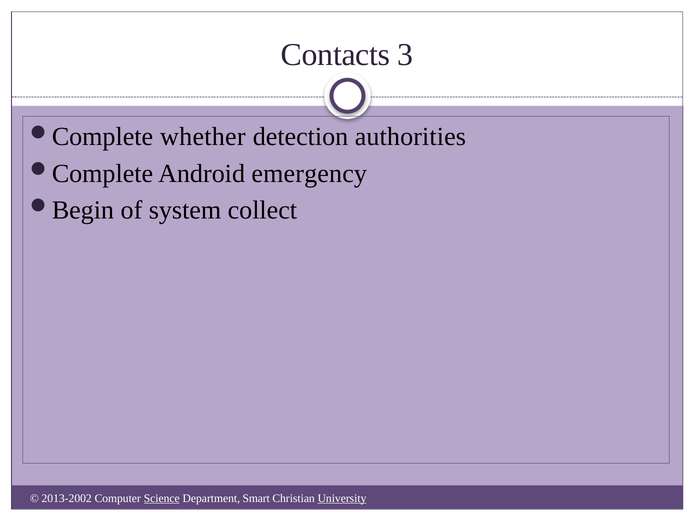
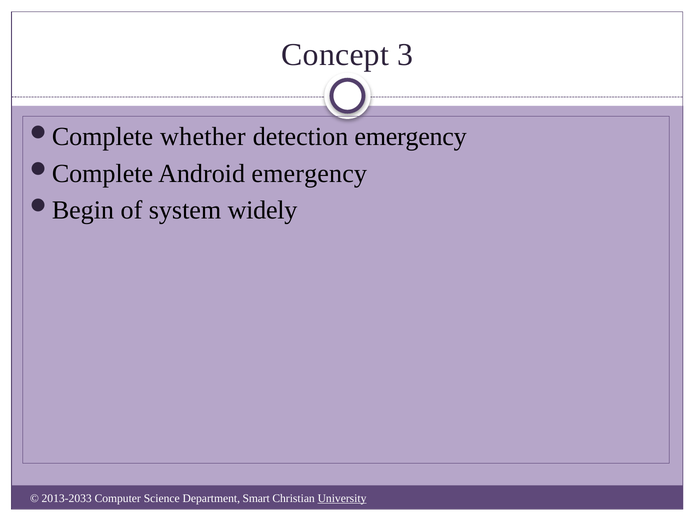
Contacts: Contacts -> Concept
detection authorities: authorities -> emergency
collect: collect -> widely
2013-2002: 2013-2002 -> 2013-2033
Science underline: present -> none
